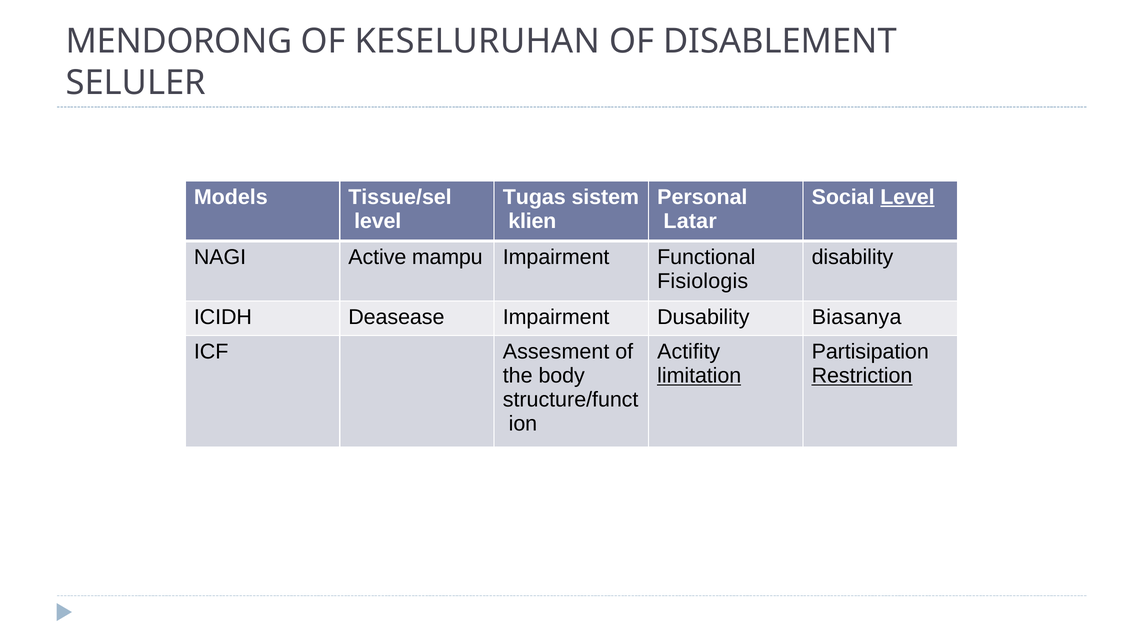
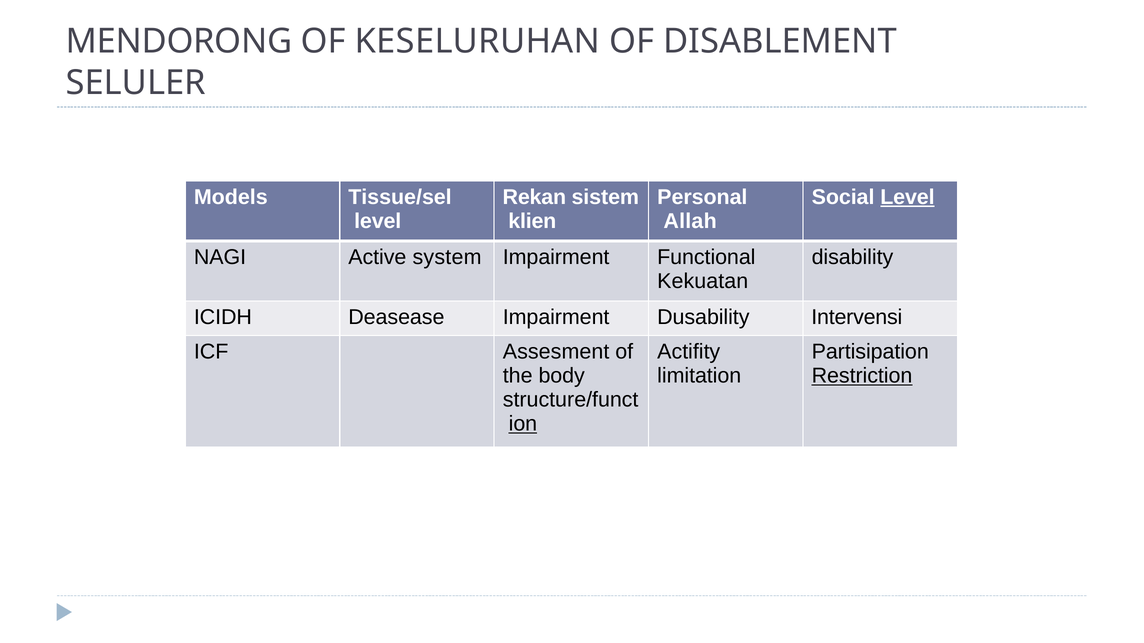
Tugas: Tugas -> Rekan
Latar: Latar -> Allah
mampu: mampu -> system
Fisiologis: Fisiologis -> Kekuatan
Biasanya: Biasanya -> Intervensi
limitation underline: present -> none
ion underline: none -> present
